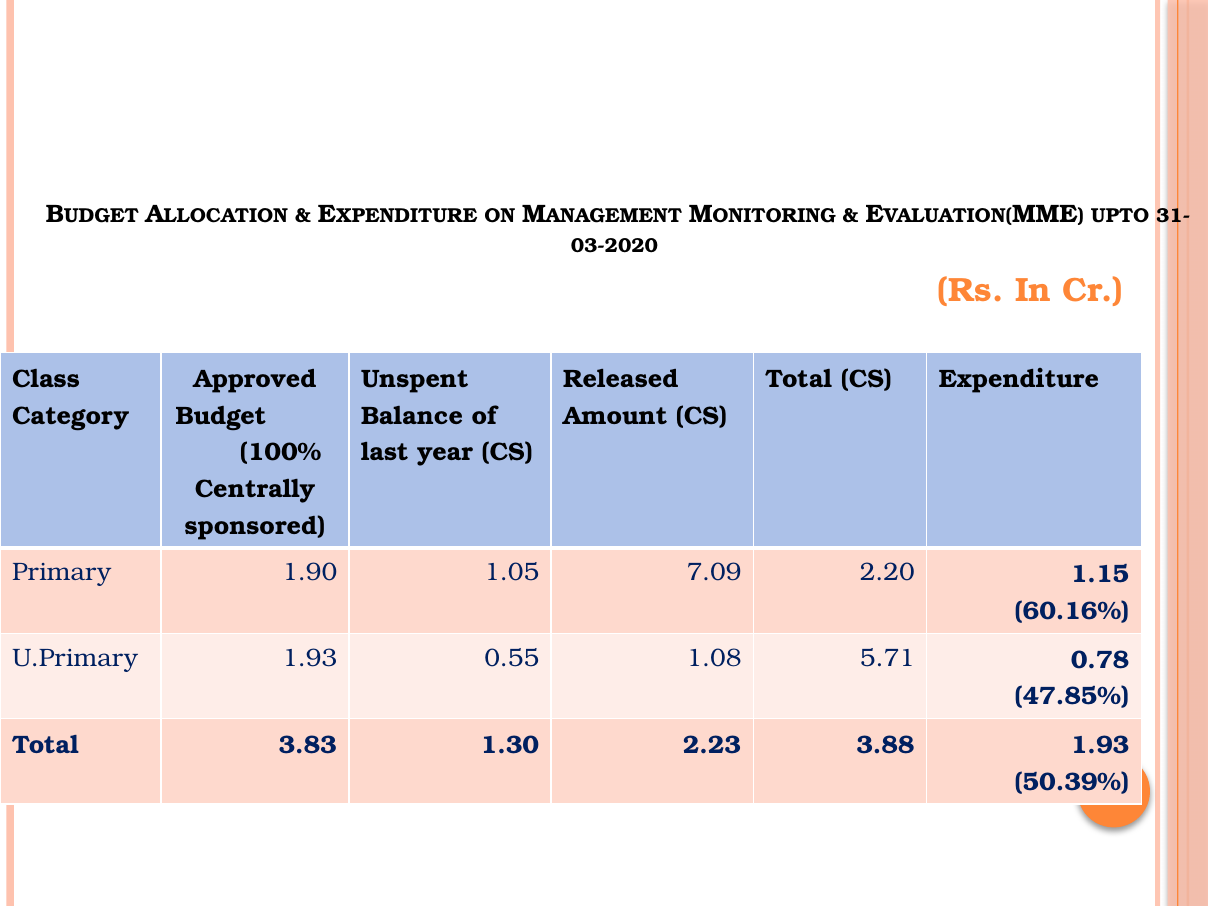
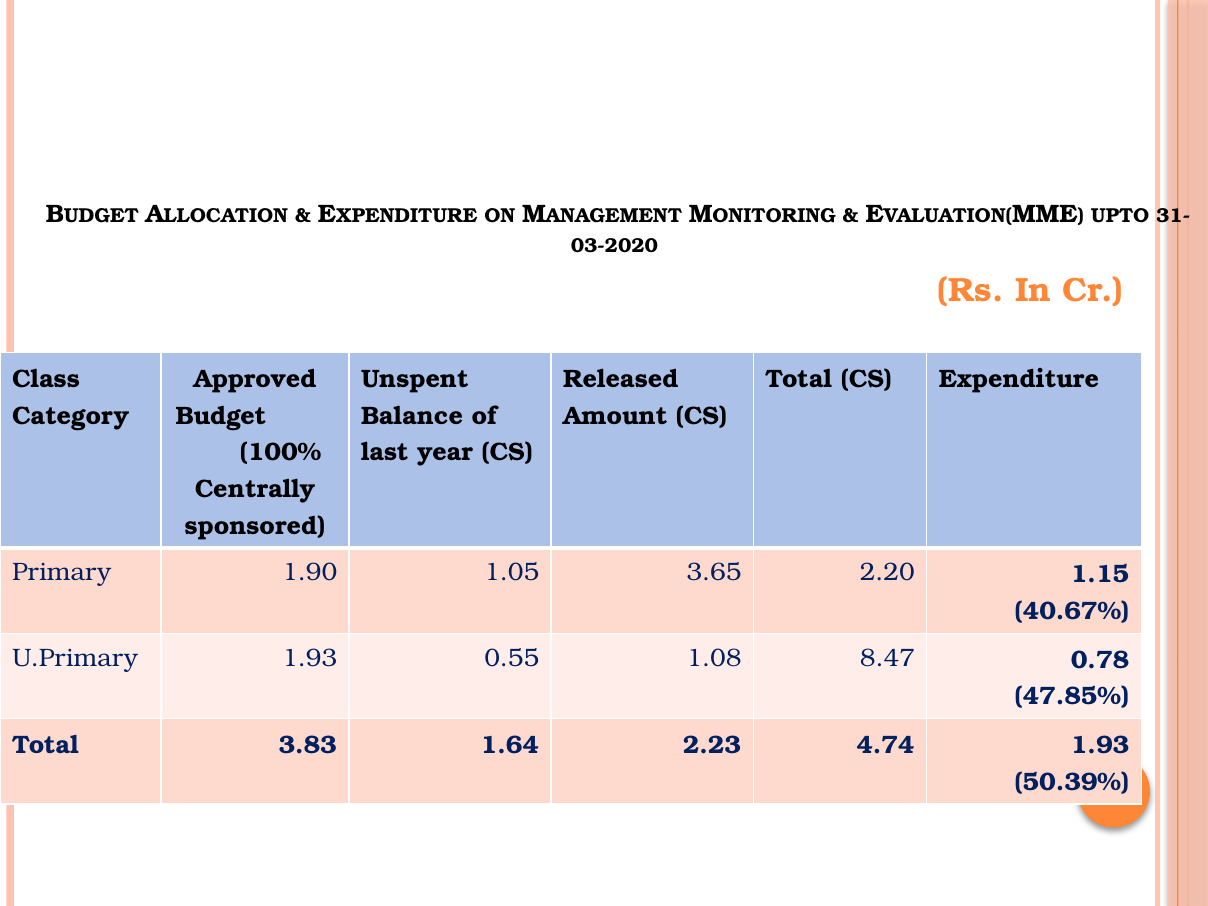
7.09: 7.09 -> 3.65
60.16%: 60.16% -> 40.67%
5.71: 5.71 -> 8.47
1.30: 1.30 -> 1.64
3.88: 3.88 -> 4.74
